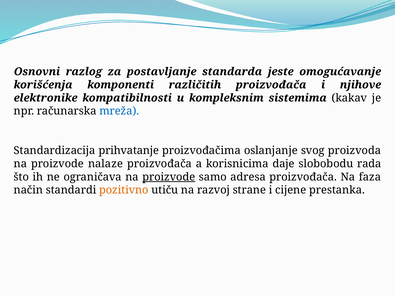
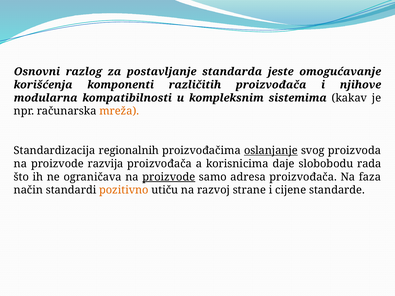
elektronike: elektronike -> modularna
mreža colour: blue -> orange
prihvatanje: prihvatanje -> regionalnih
oslanjanje underline: none -> present
nalaze: nalaze -> razvija
prestanka: prestanka -> standarde
